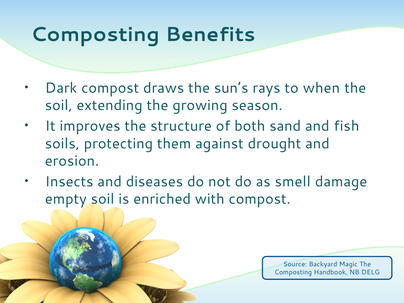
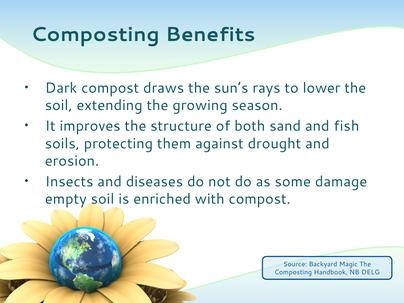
when: when -> lower
smell: smell -> some
